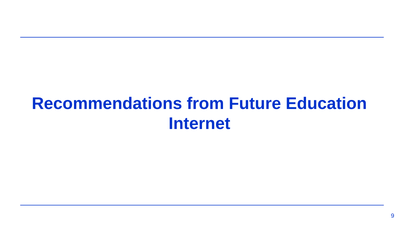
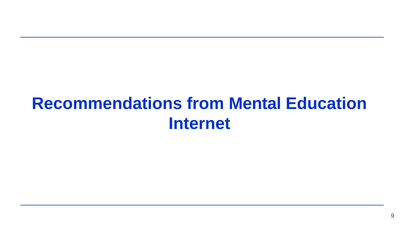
Future: Future -> Mental
